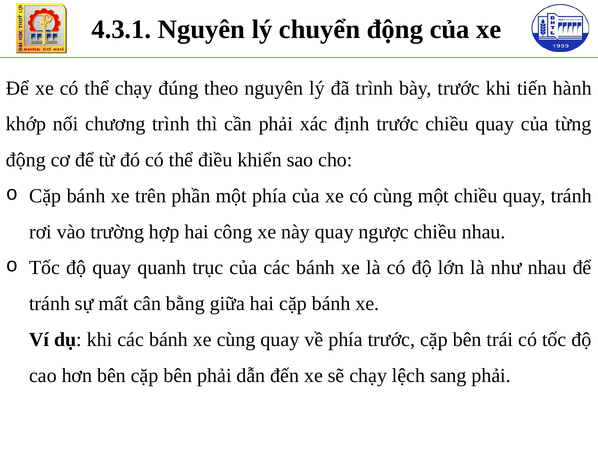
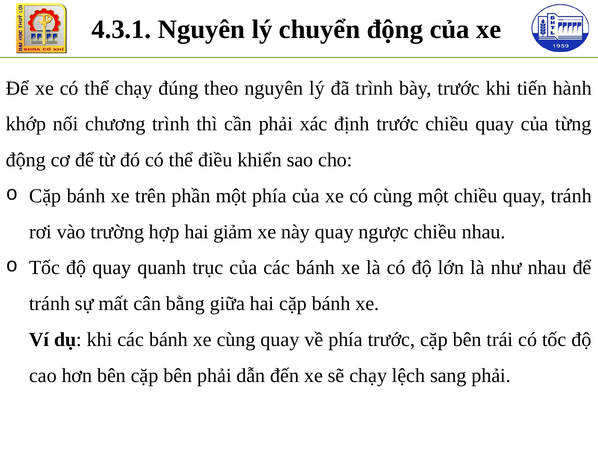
công: công -> giảm
